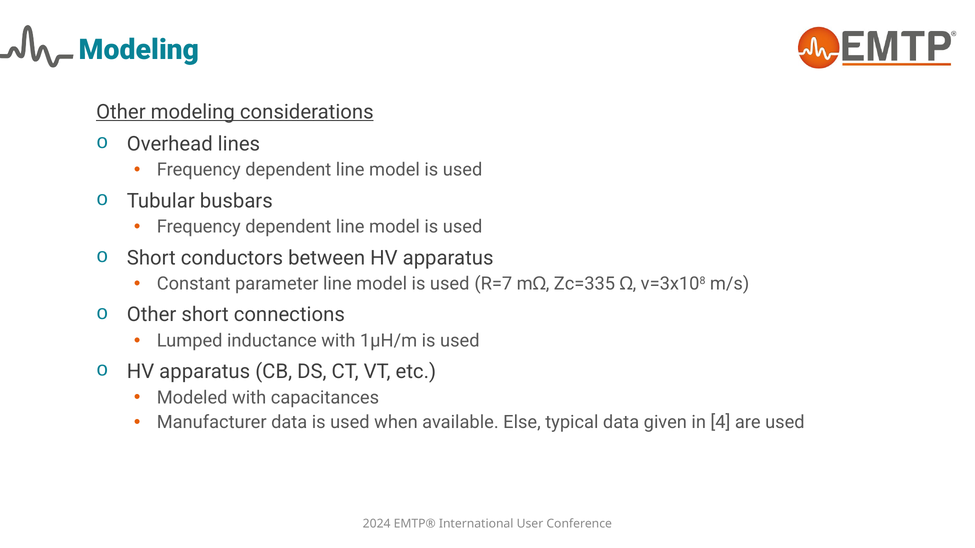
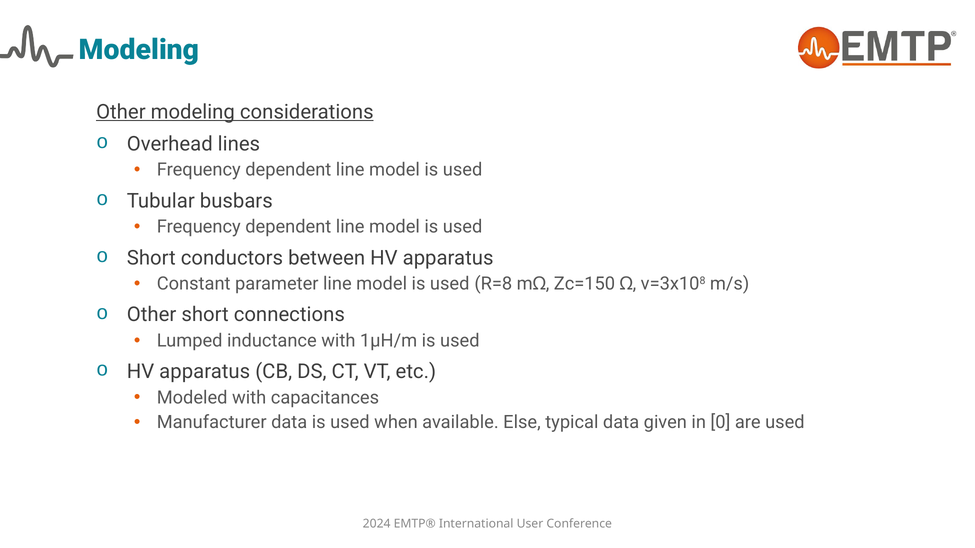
R=7: R=7 -> R=8
Zc=335: Zc=335 -> Zc=150
4: 4 -> 0
